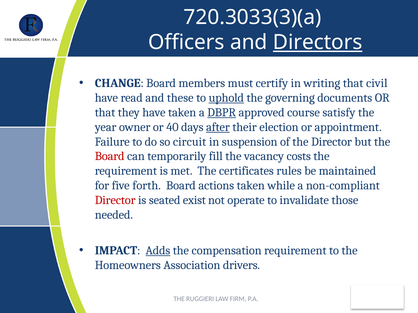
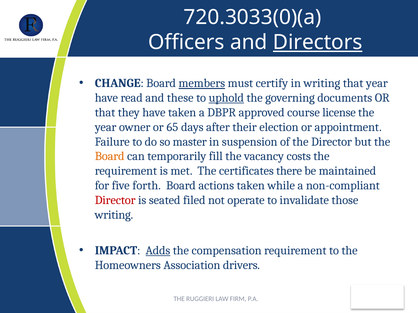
720.3033(3)(a: 720.3033(3)(a -> 720.3033(0)(a
members underline: none -> present
that civil: civil -> year
DBPR underline: present -> none
satisfy: satisfy -> license
40: 40 -> 65
after underline: present -> none
circuit: circuit -> master
Board at (110, 157) colour: red -> orange
rules: rules -> there
exist: exist -> filed
needed at (114, 215): needed -> writing
